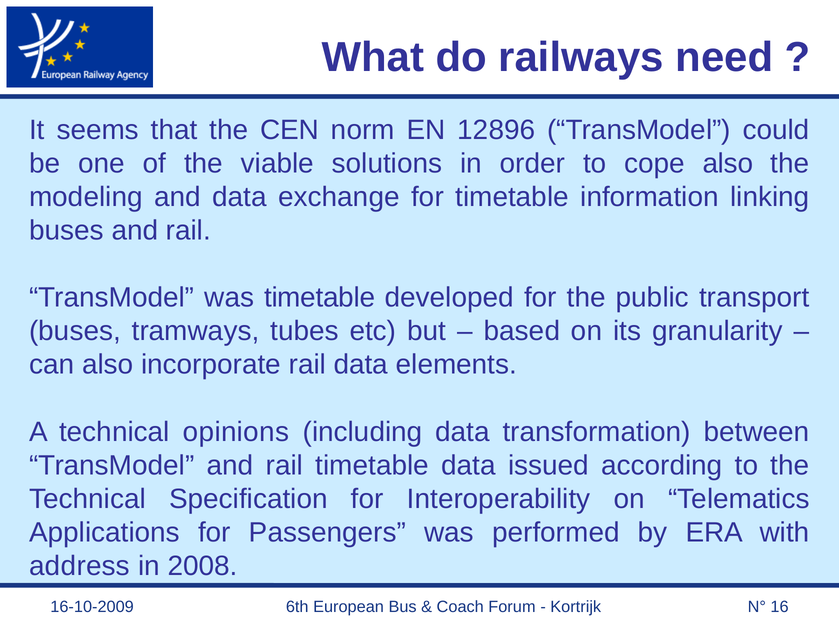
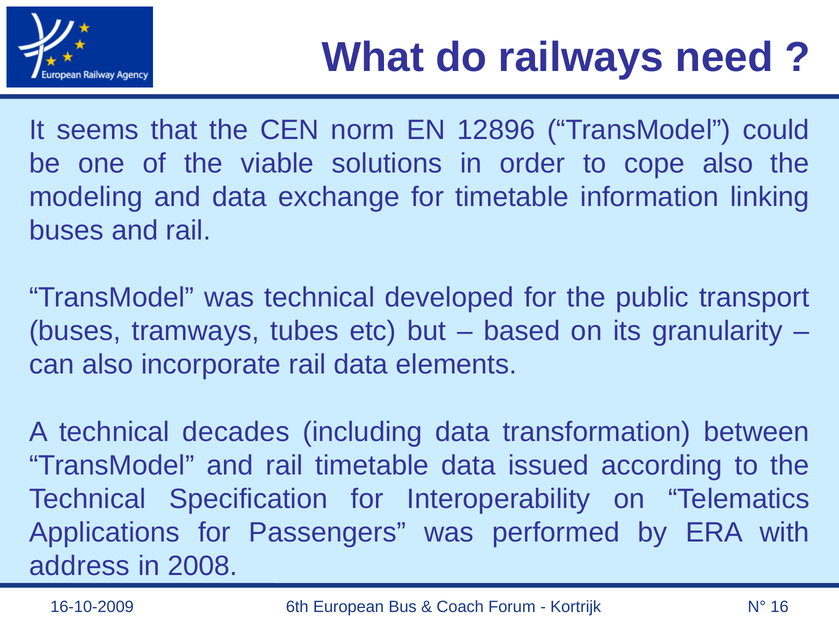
was timetable: timetable -> technical
opinions: opinions -> decades
